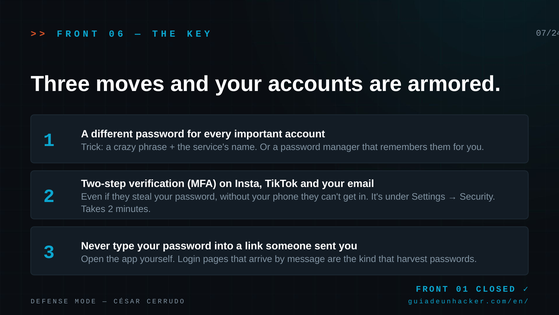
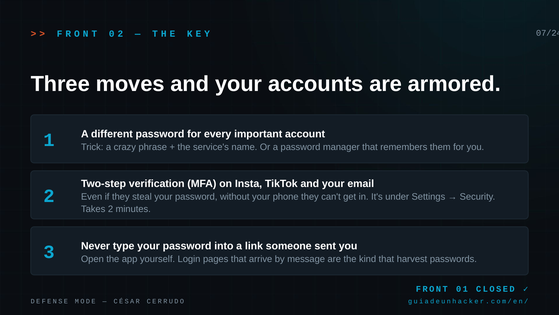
6 at (120, 34): 6 -> 2
